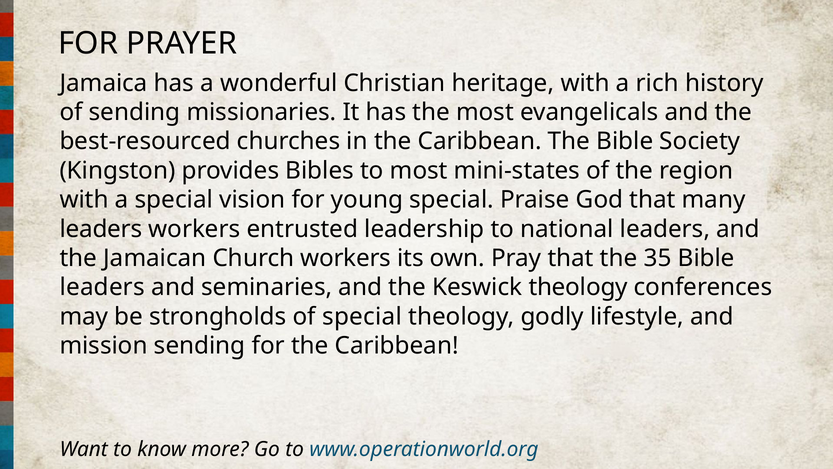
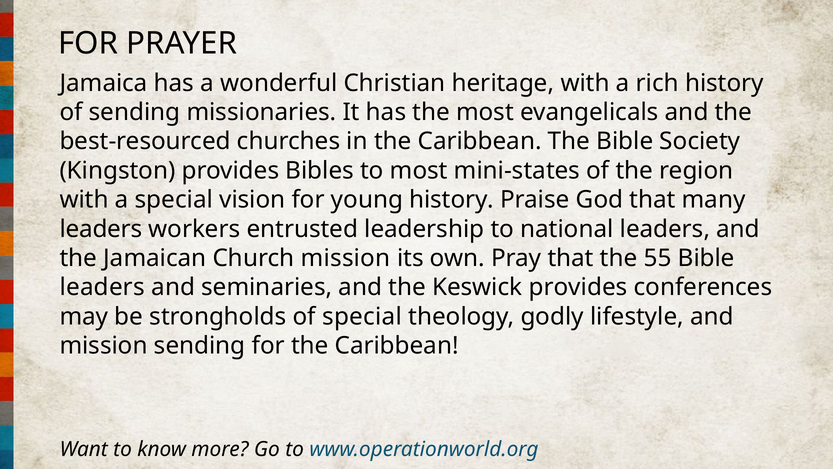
young special: special -> history
Church workers: workers -> mission
35: 35 -> 55
Keswick theology: theology -> provides
